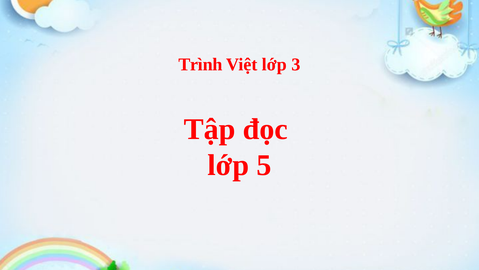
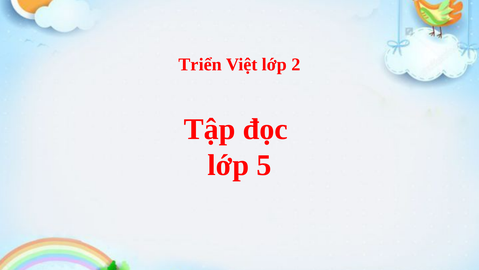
Trình: Trình -> Triển
3: 3 -> 2
